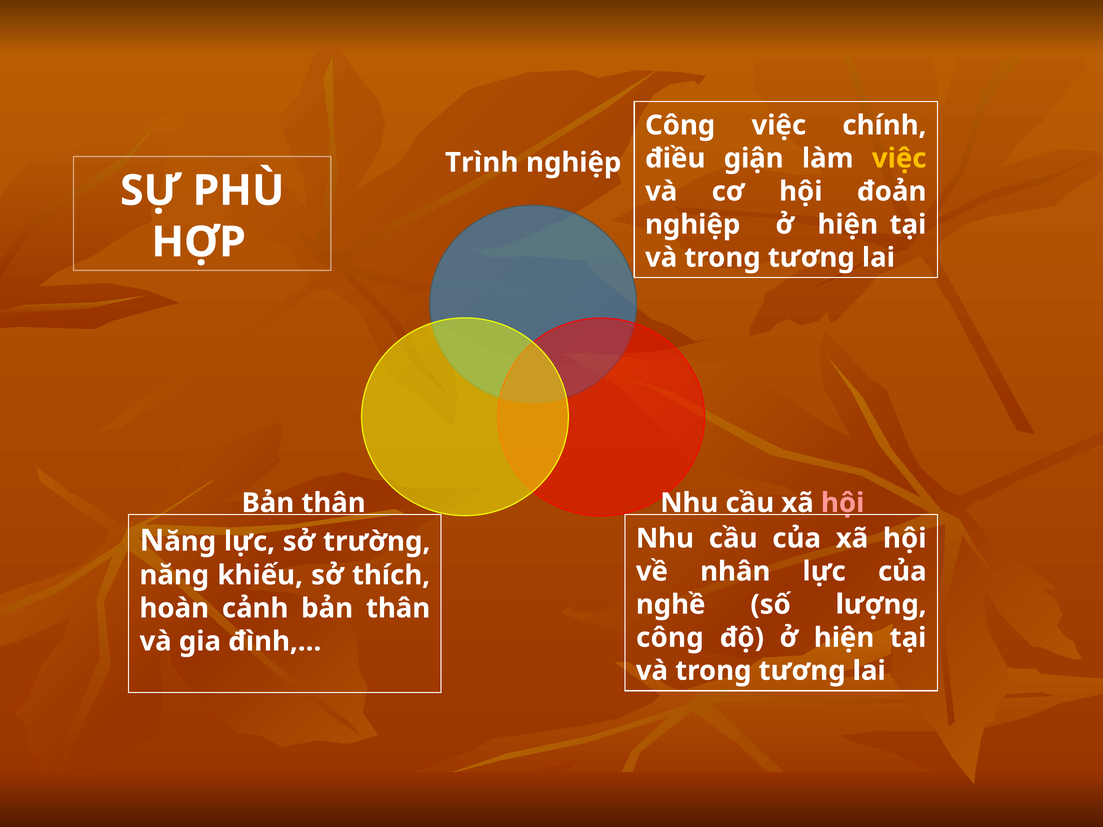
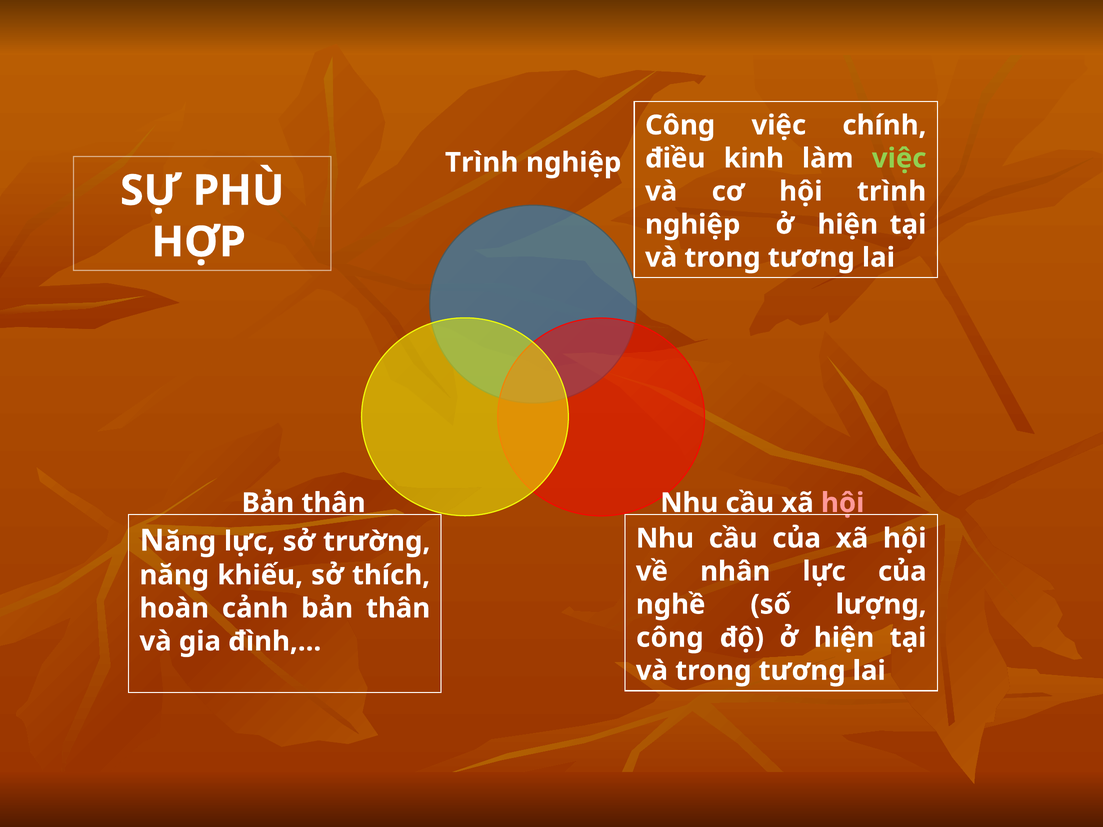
giận: giận -> kinh
việc at (899, 158) colour: yellow -> light green
hội đoản: đoản -> trình
